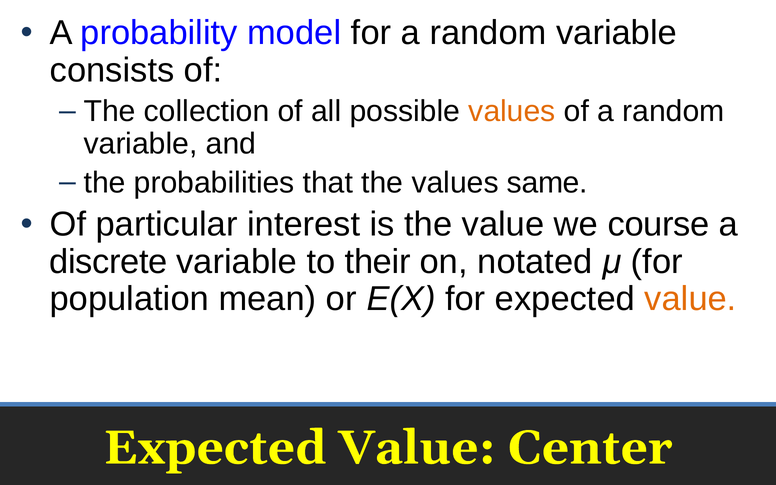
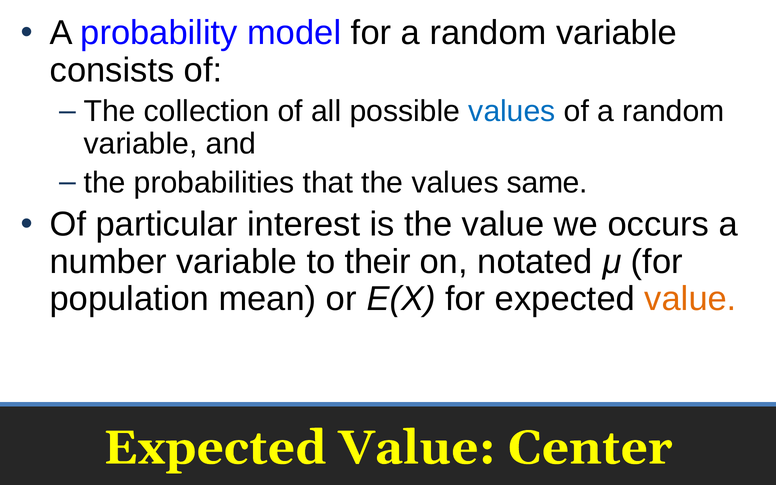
values at (512, 111) colour: orange -> blue
course: course -> occurs
discrete: discrete -> number
